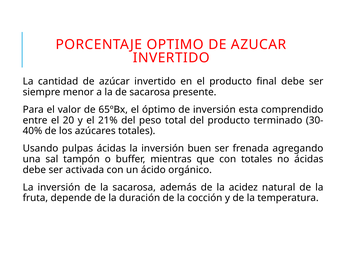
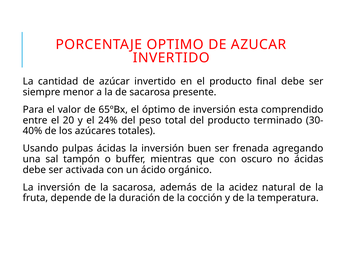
21%: 21% -> 24%
con totales: totales -> oscuro
